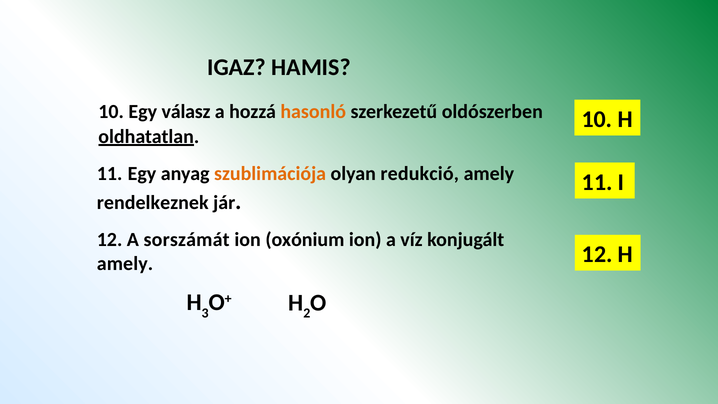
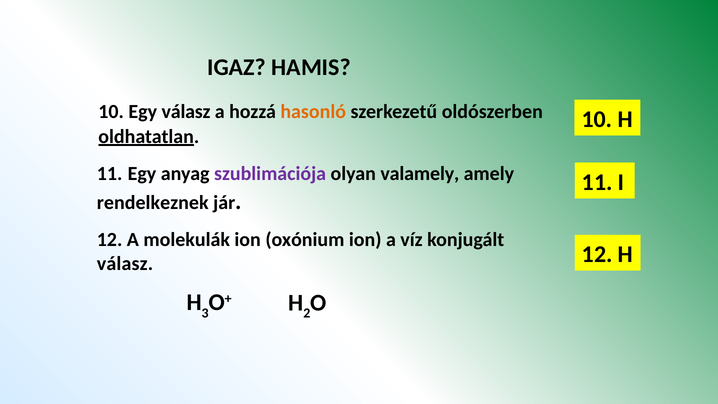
szublimációja colour: orange -> purple
redukció: redukció -> valamely
sorszámát: sorszámát -> molekulák
amely at (125, 264): amely -> válasz
